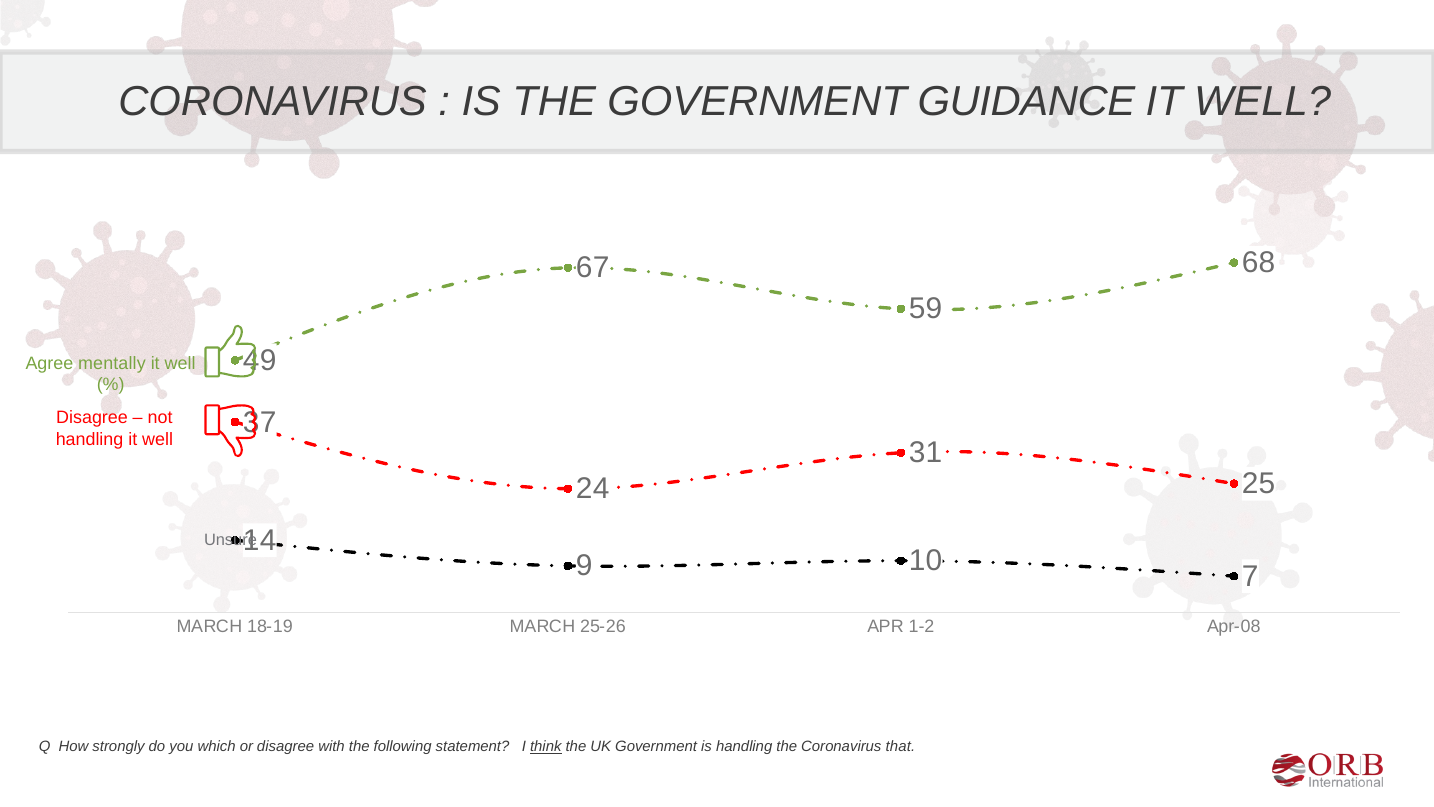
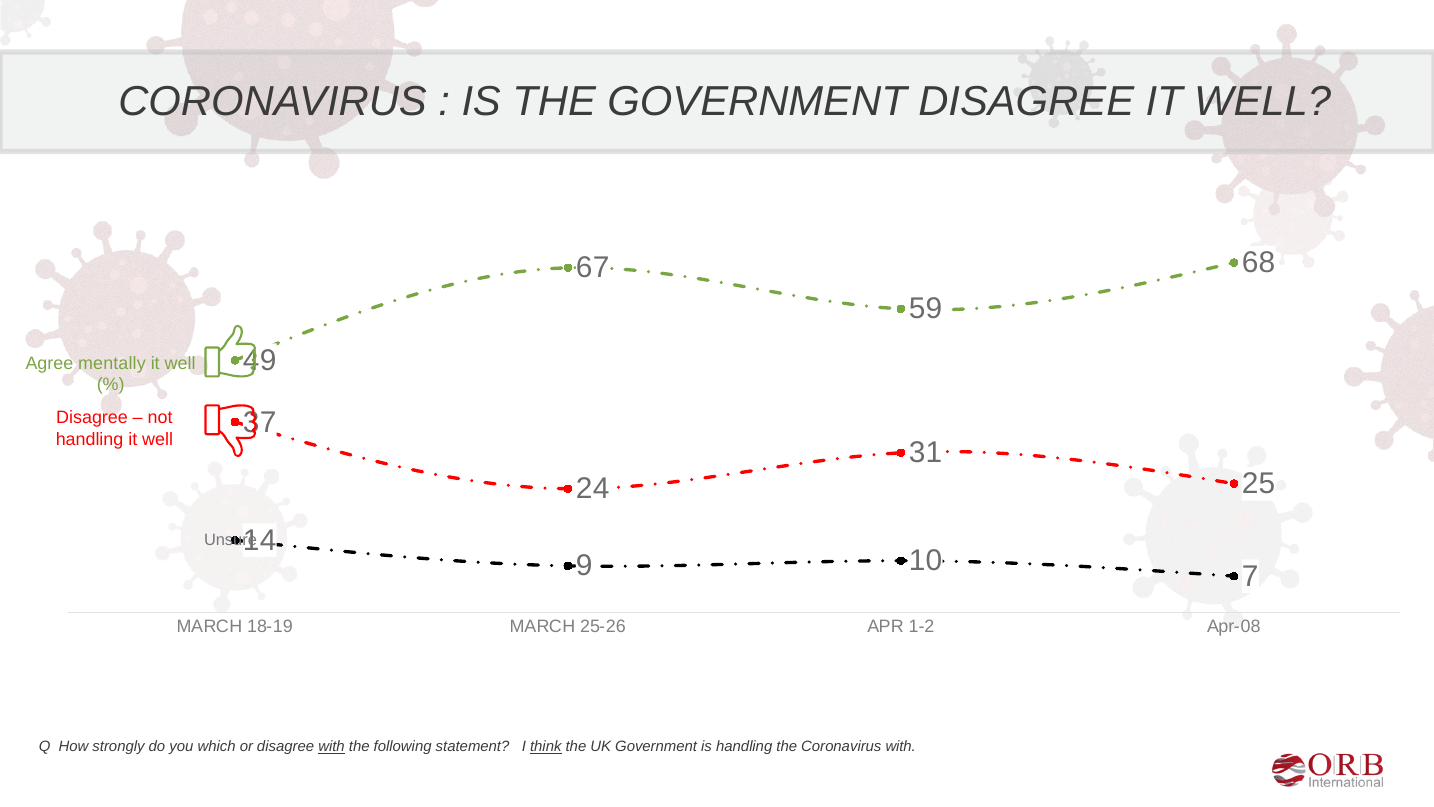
GOVERNMENT GUIDANCE: GUIDANCE -> DISAGREE
with at (332, 746) underline: none -> present
Coronavirus that: that -> with
